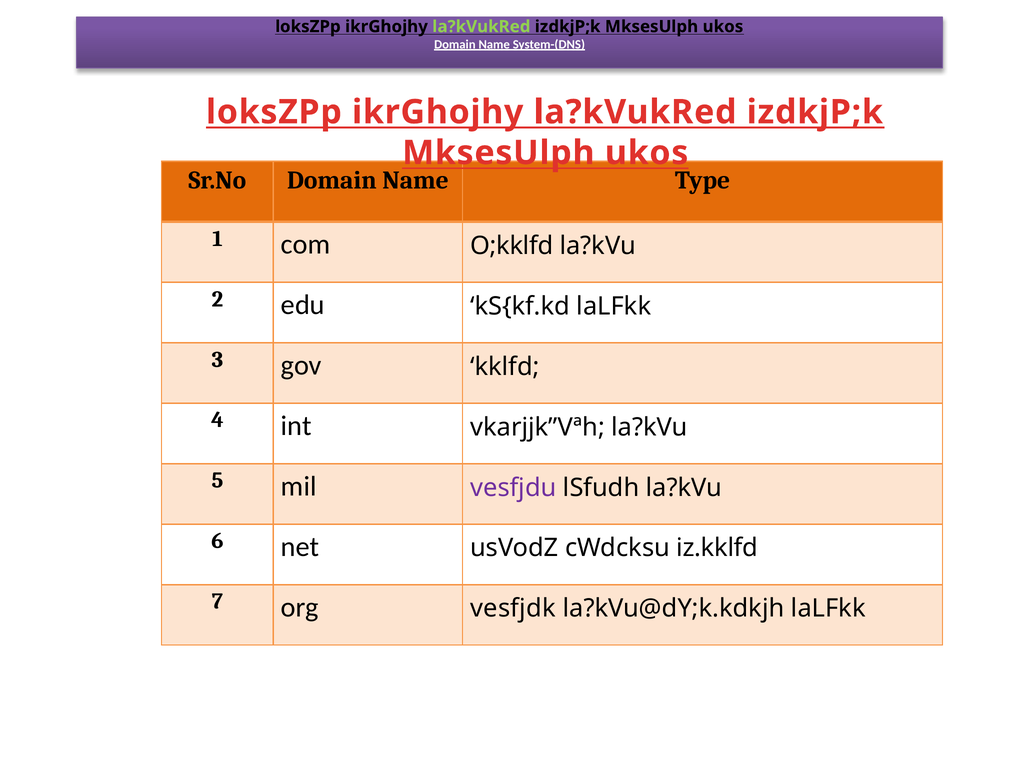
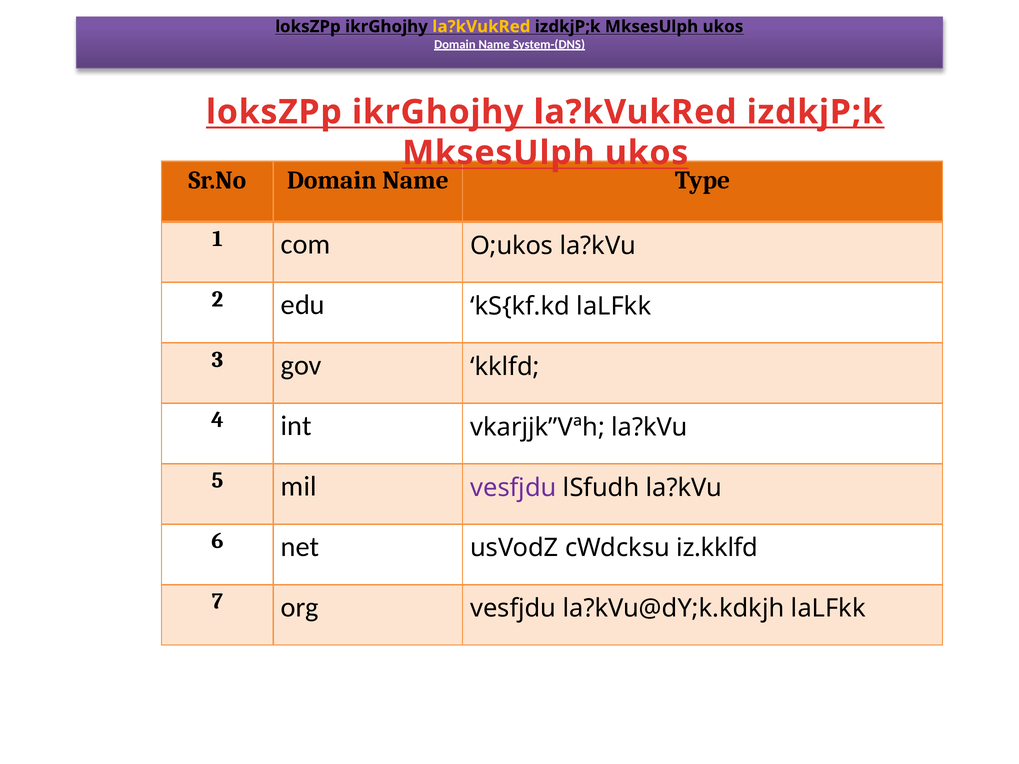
la?kVukRed at (481, 27) colour: light green -> yellow
O;kklfd: O;kklfd -> O;ukos
org vesfjdk: vesfjdk -> vesfjdu
